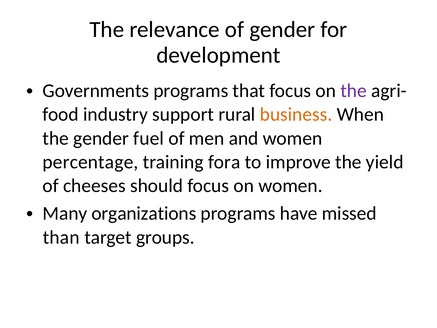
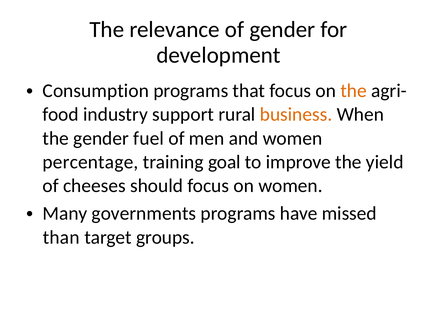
Governments: Governments -> Consumption
the at (354, 91) colour: purple -> orange
fora: fora -> goal
organizations: organizations -> governments
